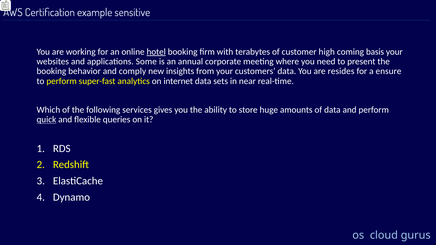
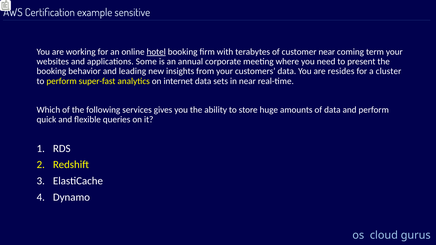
customer high: high -> near
basis: basis -> term
comply: comply -> leading
ensure: ensure -> cluster
quick underline: present -> none
